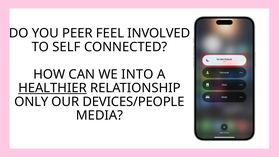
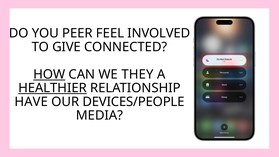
SELF: SELF -> GIVE
HOW underline: none -> present
INTO: INTO -> THEY
ONLY: ONLY -> HAVE
